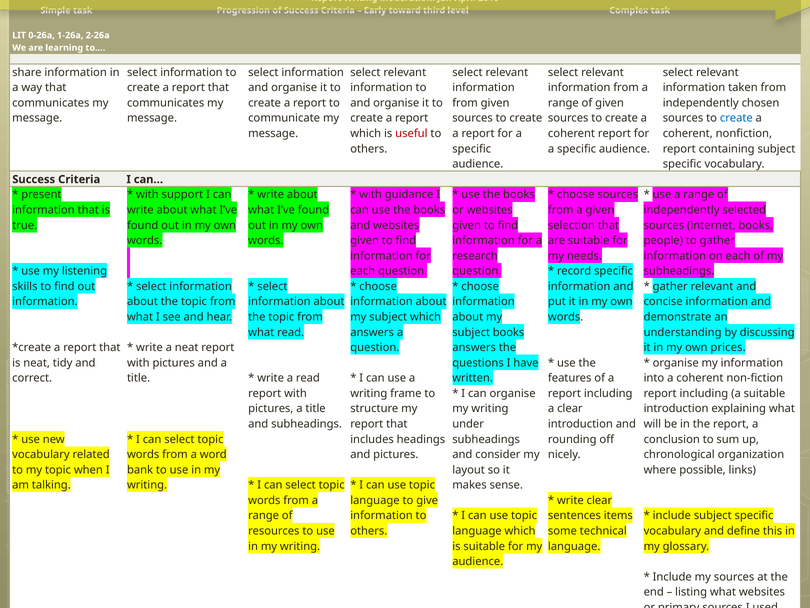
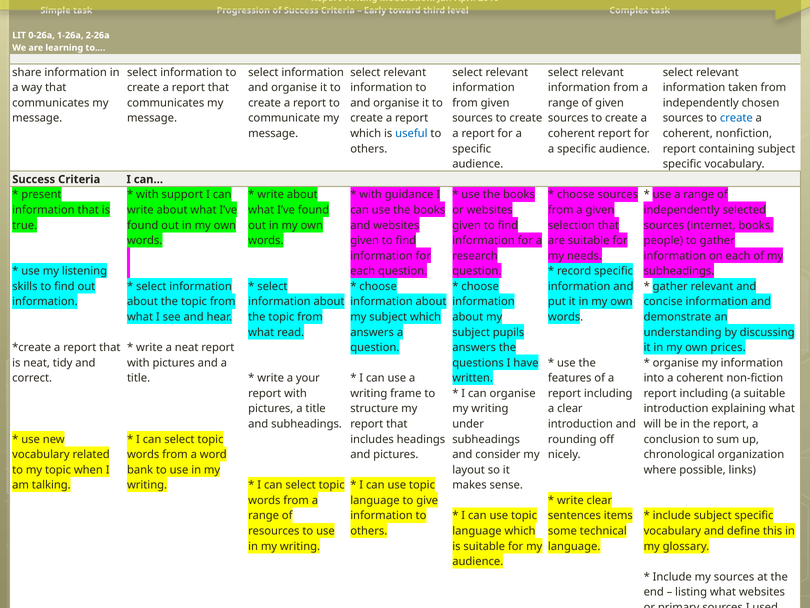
useful colour: red -> blue
books at (509, 332): books -> pupils
a read: read -> your
